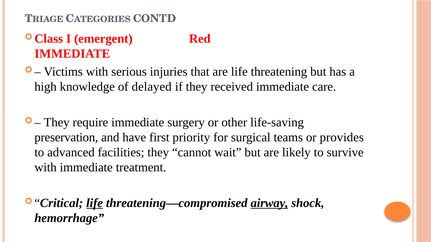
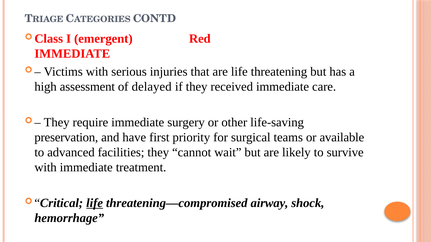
knowledge: knowledge -> assessment
provides: provides -> available
airway underline: present -> none
